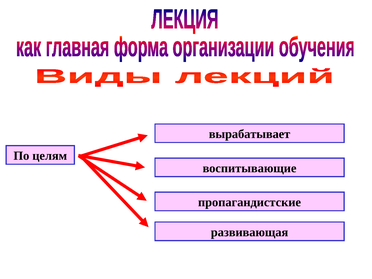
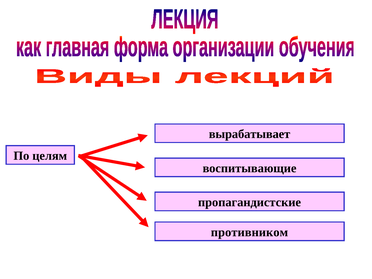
развивающая: развивающая -> противником
